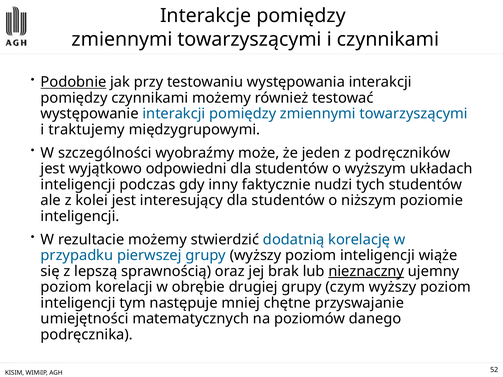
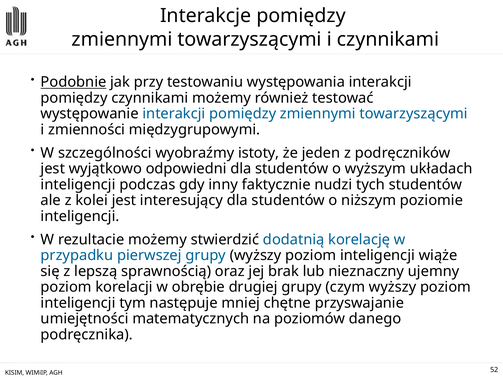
traktujemy: traktujemy -> zmienności
może: może -> istoty
nieznaczny underline: present -> none
